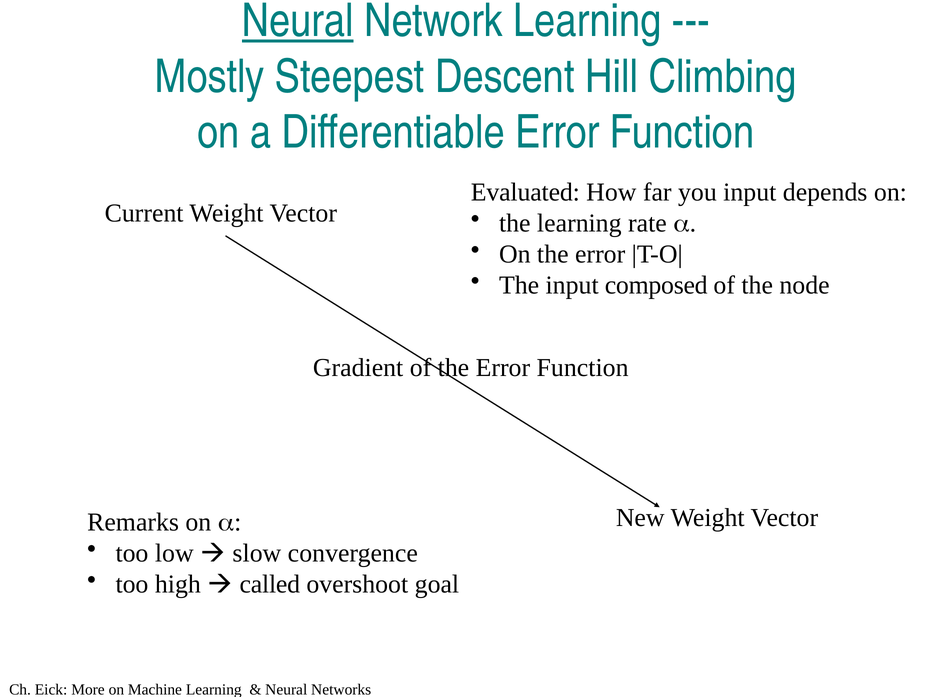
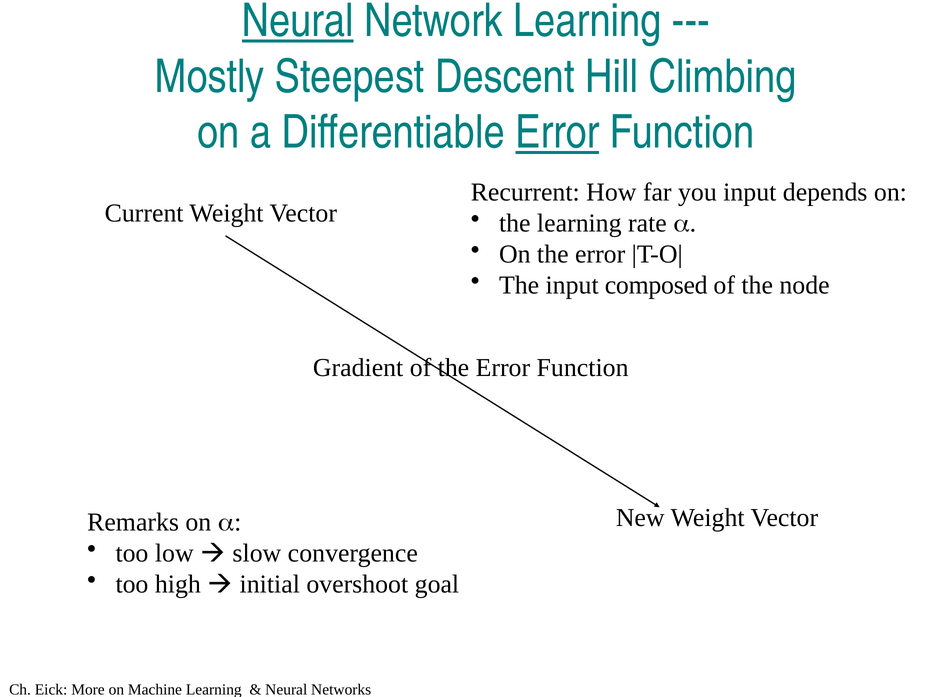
Error at (557, 133) underline: none -> present
Evaluated: Evaluated -> Recurrent
called: called -> initial
